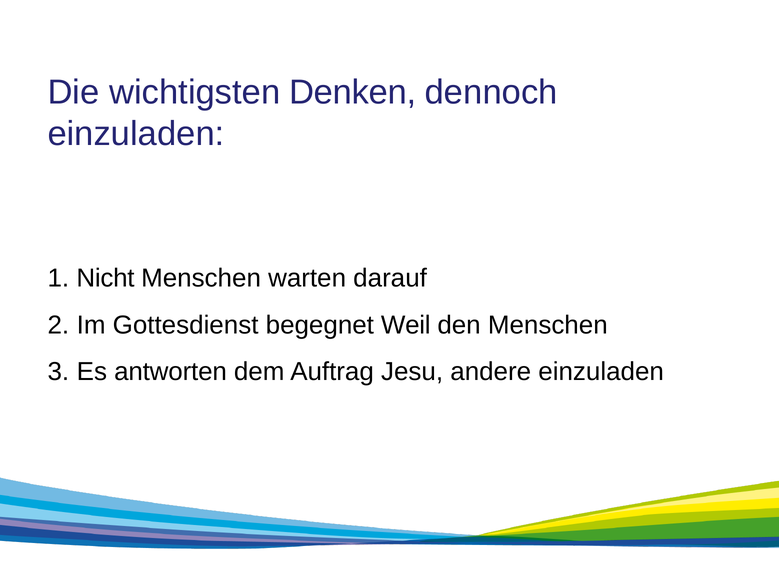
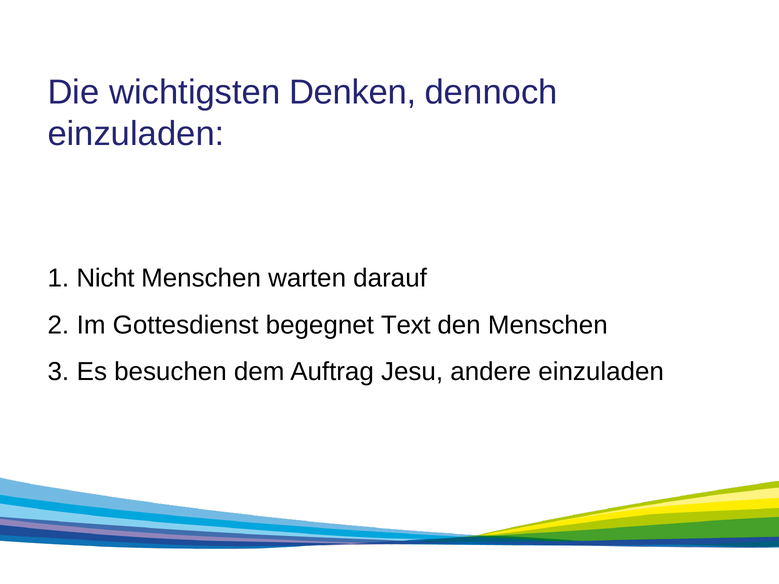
Weil: Weil -> Text
antworten: antworten -> besuchen
